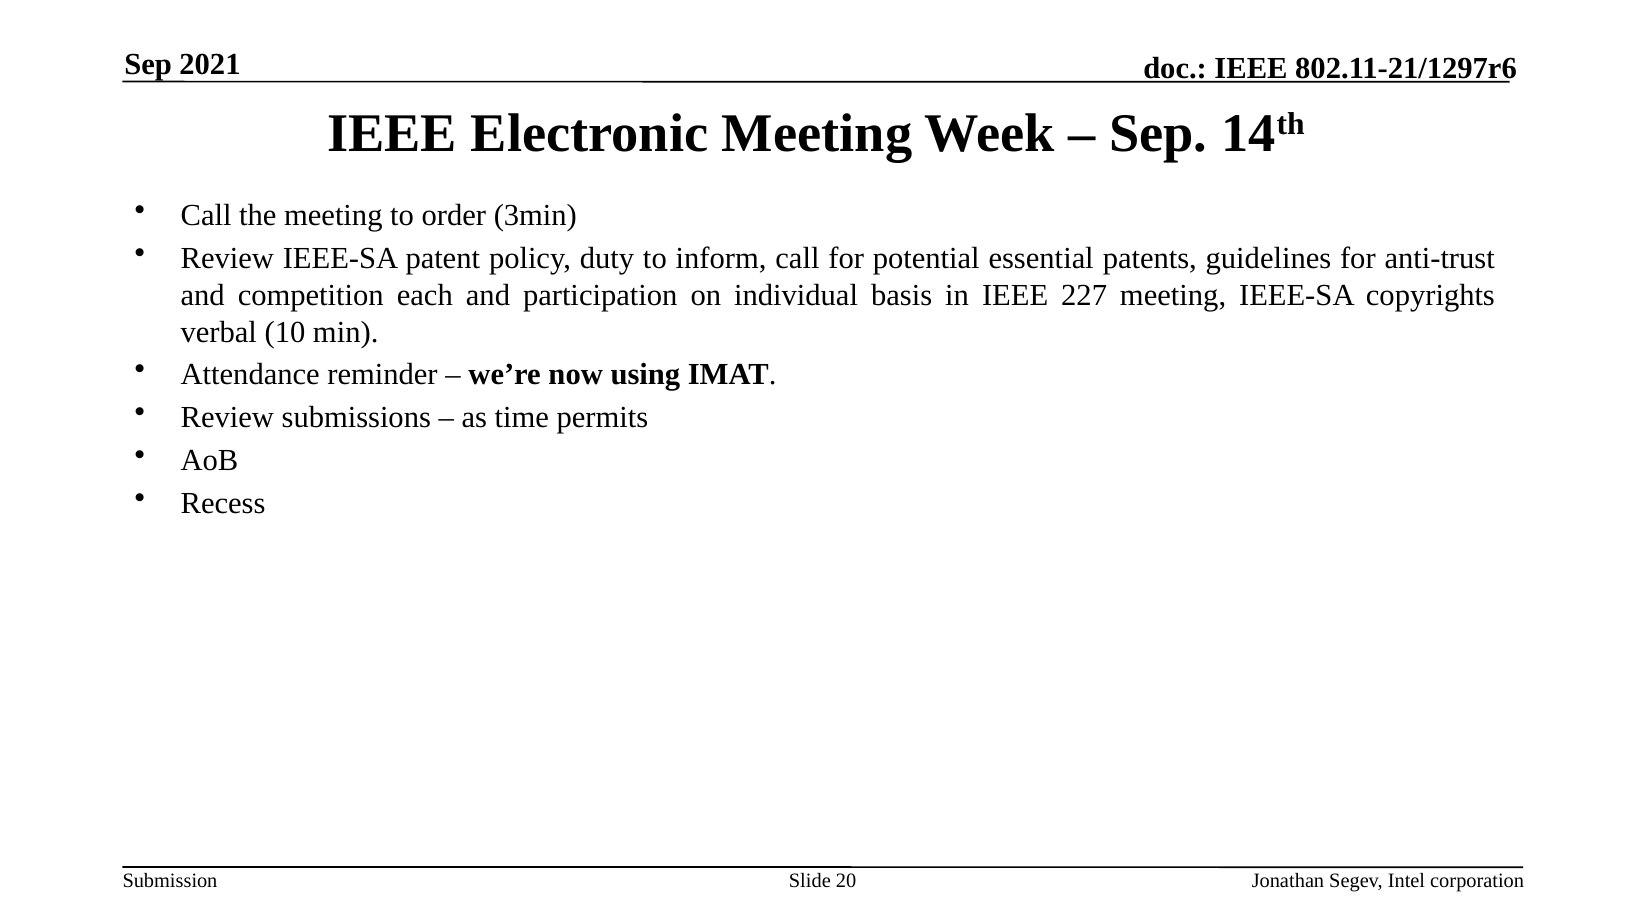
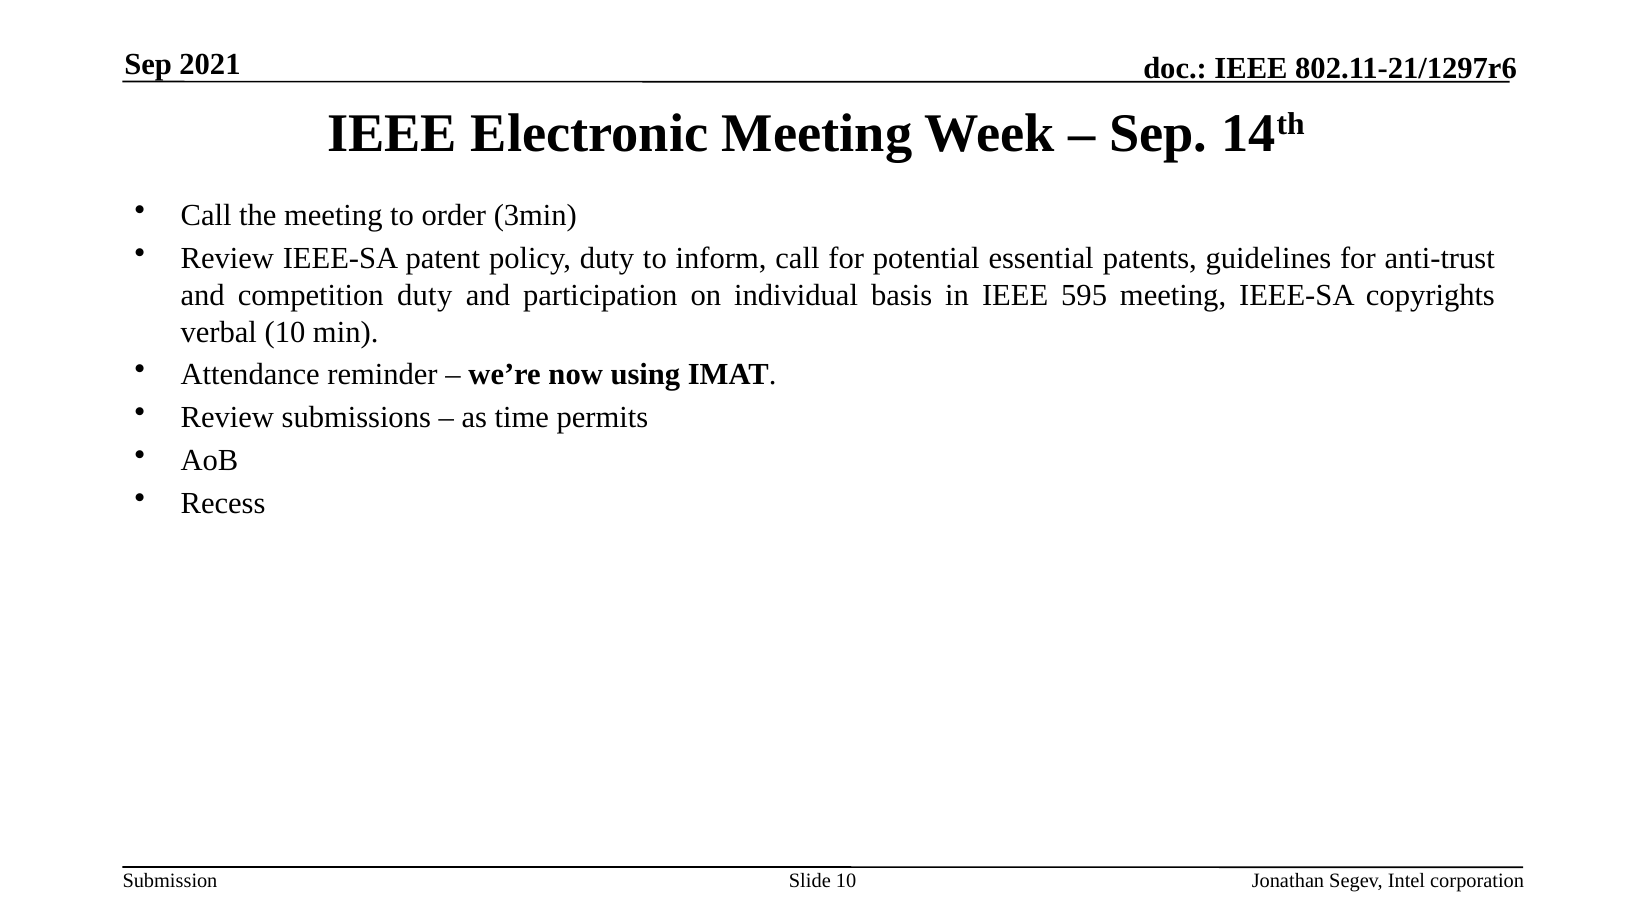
competition each: each -> duty
227: 227 -> 595
Slide 20: 20 -> 10
